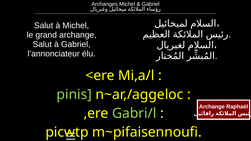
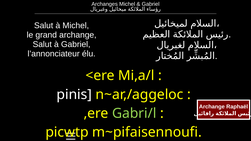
pinis colour: light green -> white
